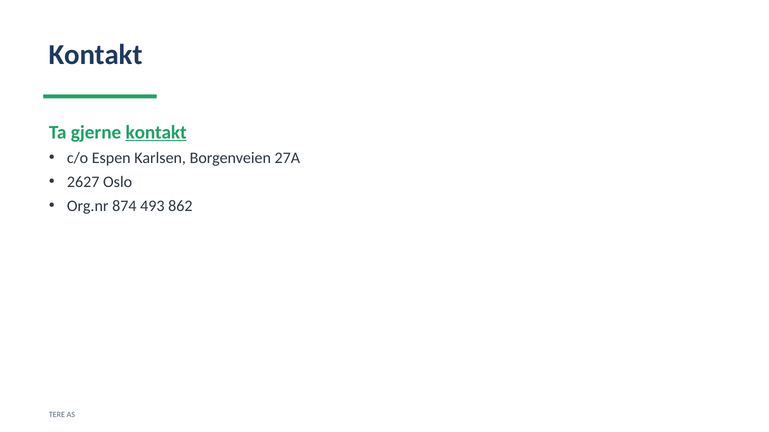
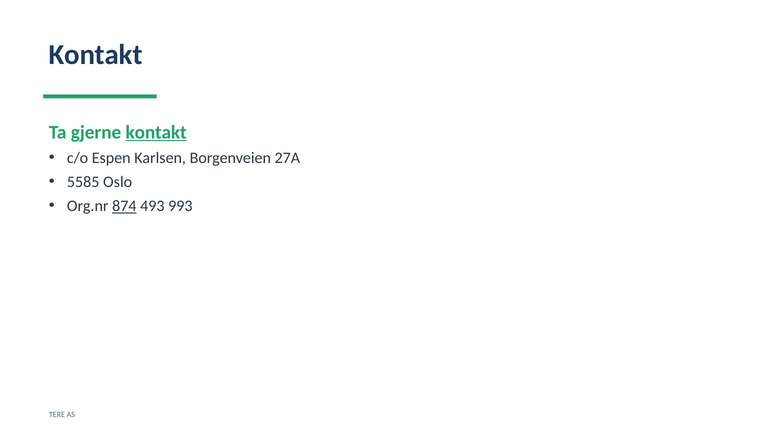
2627: 2627 -> 5585
874 underline: none -> present
862: 862 -> 993
